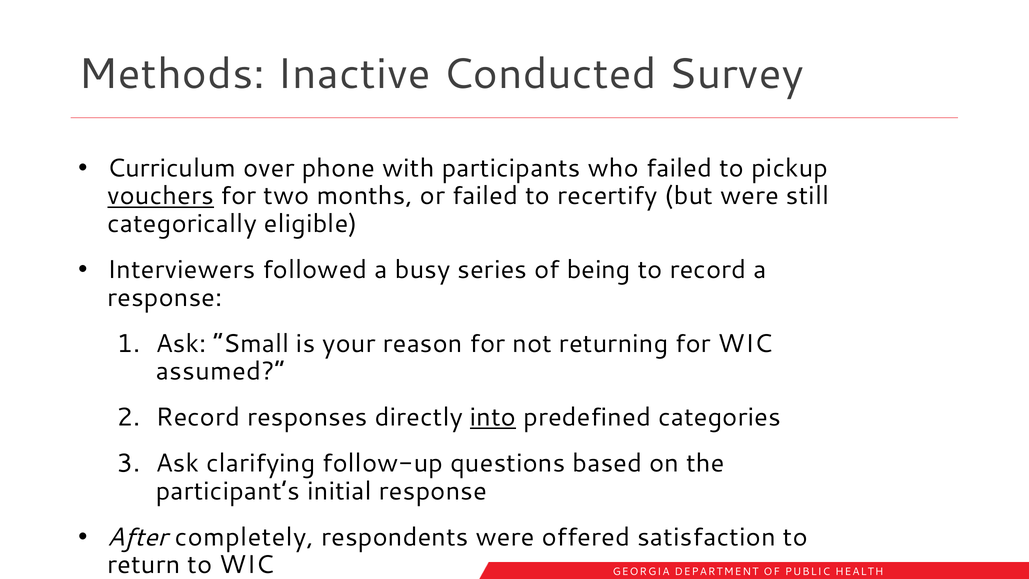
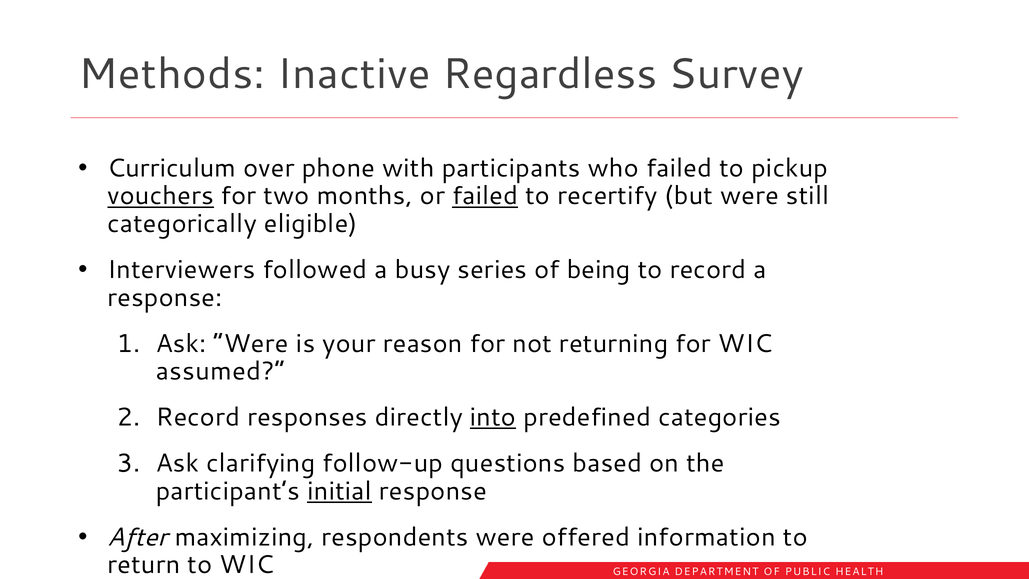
Conducted: Conducted -> Regardless
failed at (485, 196) underline: none -> present
Ask Small: Small -> Were
initial underline: none -> present
completely: completely -> maximizing
satisfaction: satisfaction -> information
